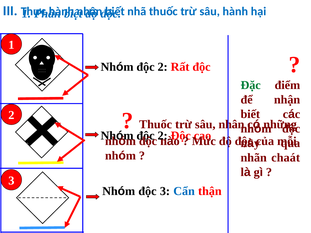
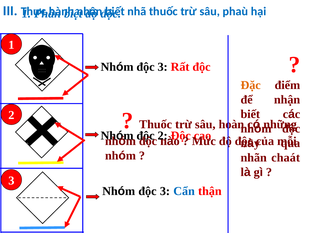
sâu hành: hành -> phaù
2 at (163, 67): 2 -> 3
Đặc colour: green -> orange
nhân: nhân -> hoàn
